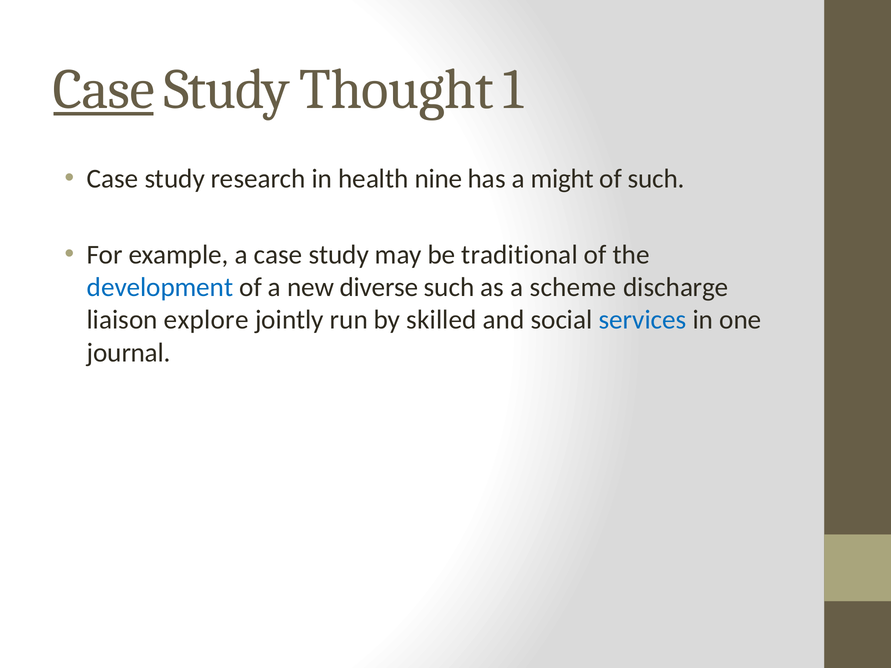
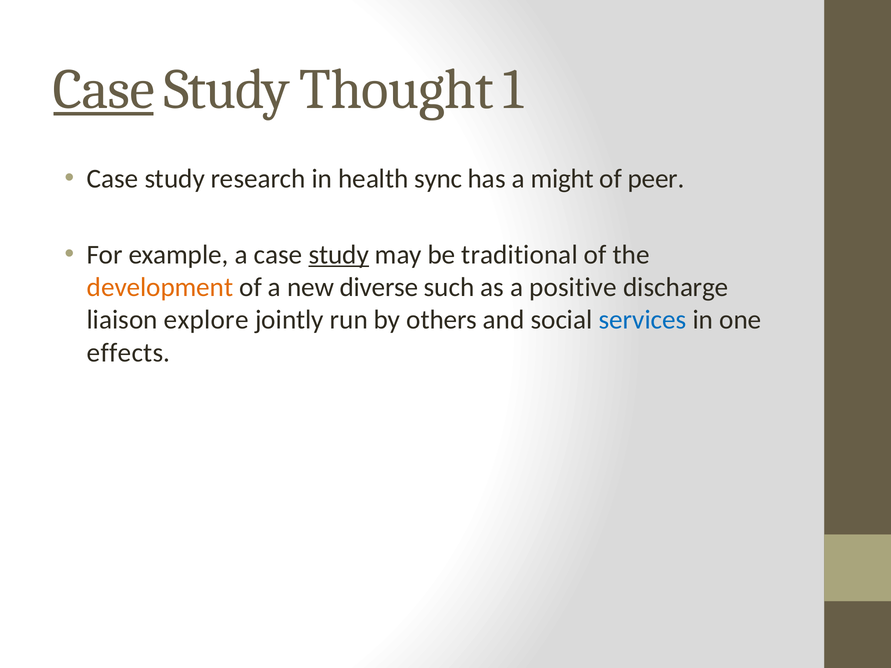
nine: nine -> sync
of such: such -> peer
study at (339, 255) underline: none -> present
development colour: blue -> orange
scheme: scheme -> positive
skilled: skilled -> others
journal: journal -> effects
